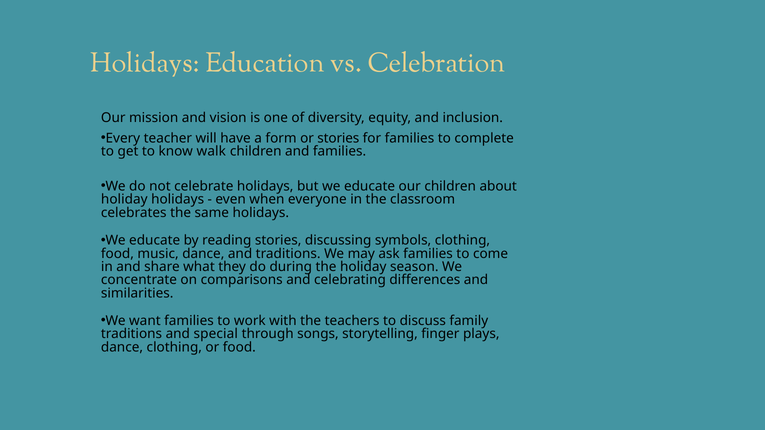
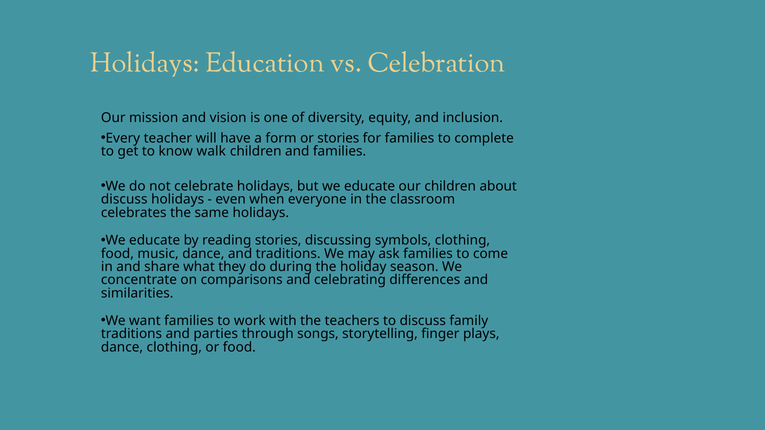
holiday at (124, 200): holiday -> discuss
special: special -> parties
